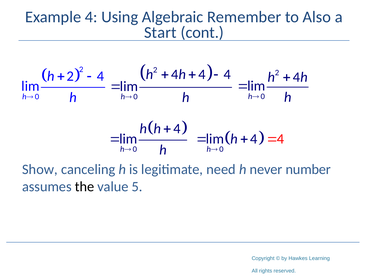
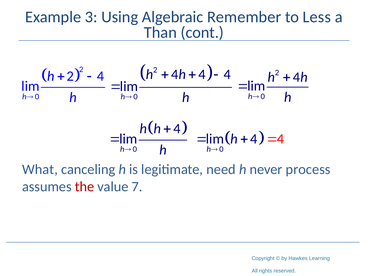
Example 4: 4 -> 3
Also: Also -> Less
Start: Start -> Than
Show: Show -> What
number: number -> process
the colour: black -> red
5: 5 -> 7
